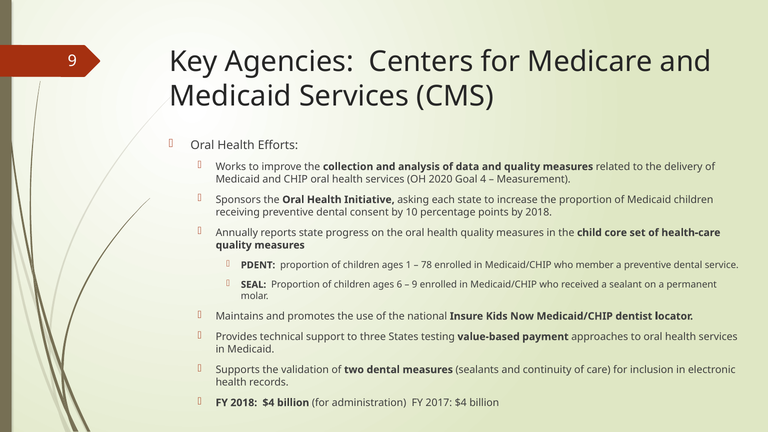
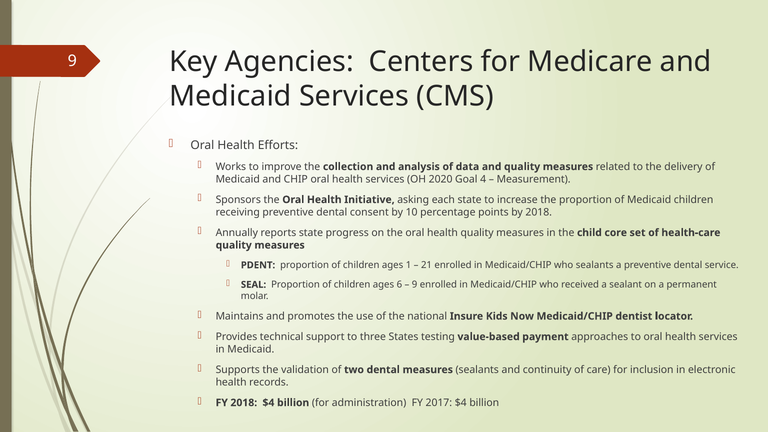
78: 78 -> 21
who member: member -> sealants
